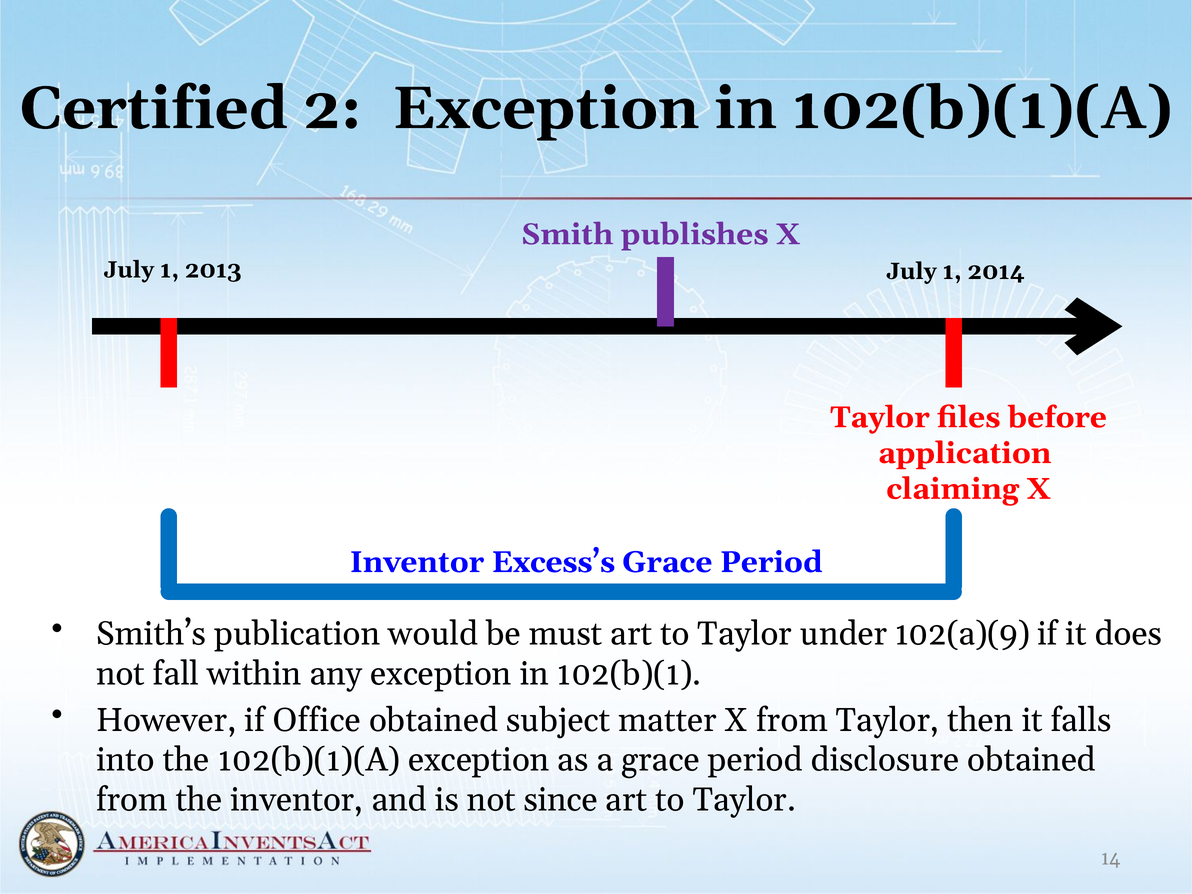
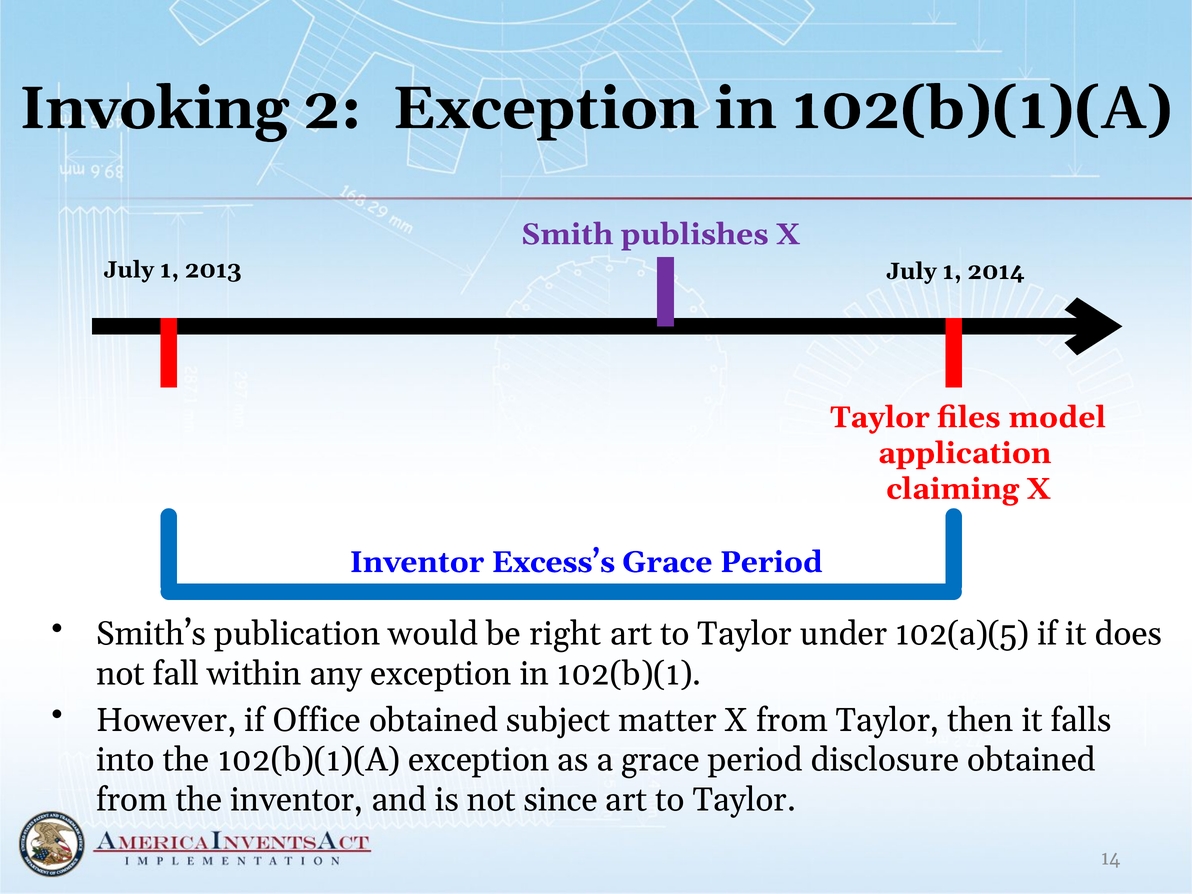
Certified: Certified -> Invoking
before: before -> model
must: must -> right
102(a)(9: 102(a)(9 -> 102(a)(5
